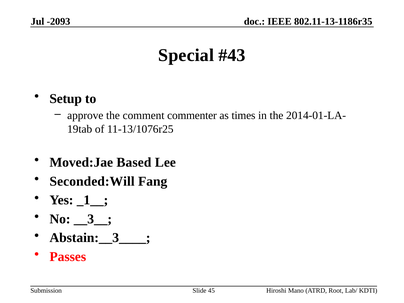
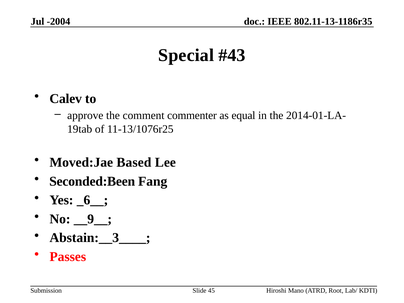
-2093: -2093 -> -2004
Setup: Setup -> Calev
times: times -> equal
Seconded:Will: Seconded:Will -> Seconded:Been
_1__: _1__ -> _6__
__3__: __3__ -> __9__
